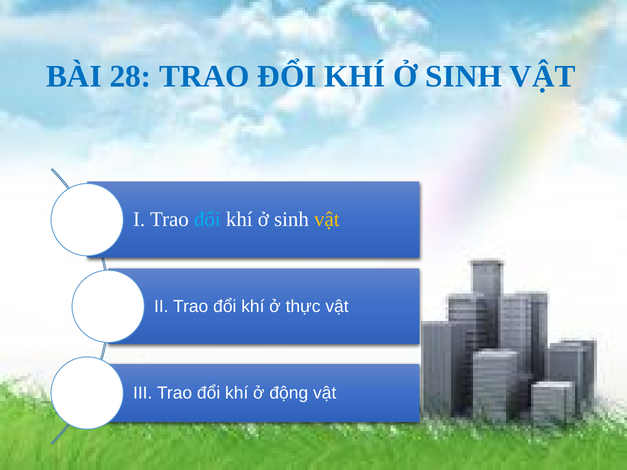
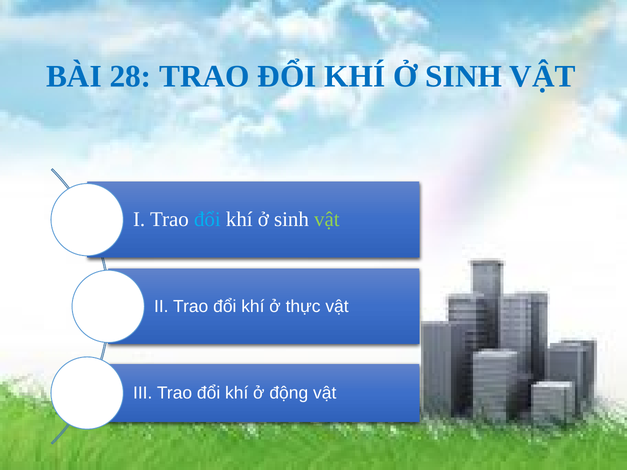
vật at (327, 220) colour: yellow -> light green
